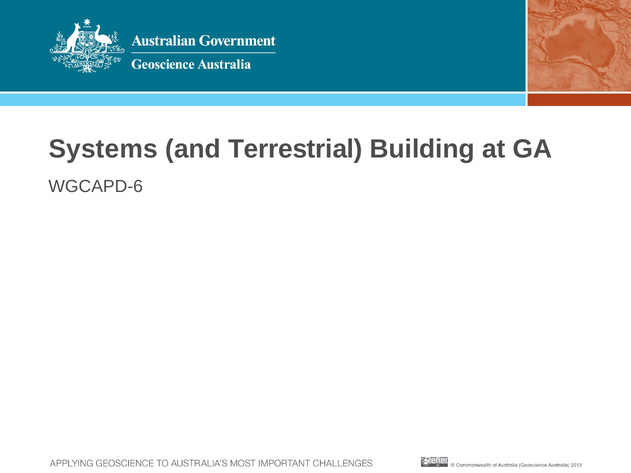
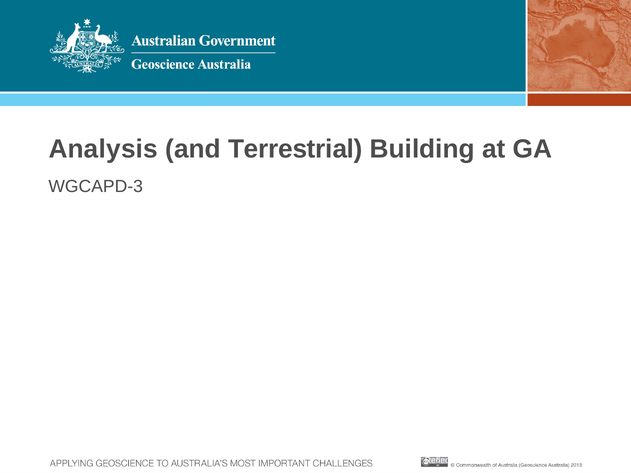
Systems: Systems -> Analysis
WGCAPD-6: WGCAPD-6 -> WGCAPD-3
